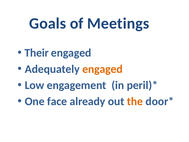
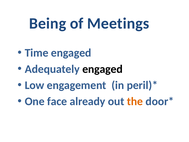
Goals: Goals -> Being
Their: Their -> Time
engaged at (102, 69) colour: orange -> black
